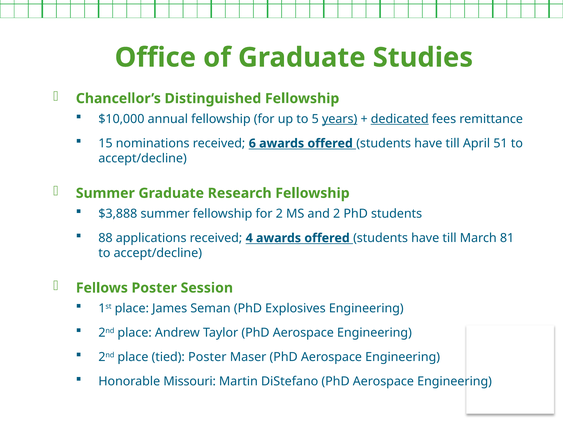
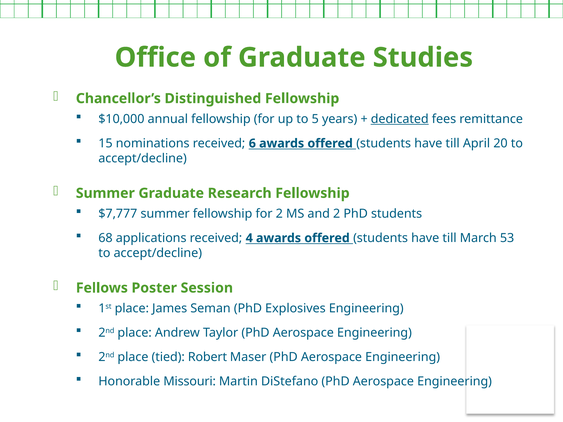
years underline: present -> none
51: 51 -> 20
$3,888: $3,888 -> $7,777
88: 88 -> 68
81: 81 -> 53
tied Poster: Poster -> Robert
